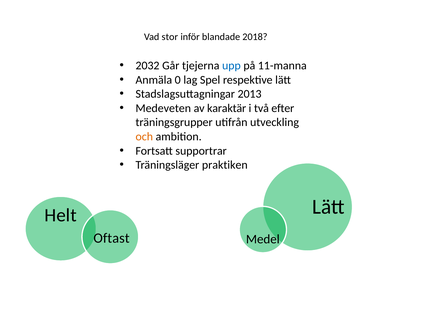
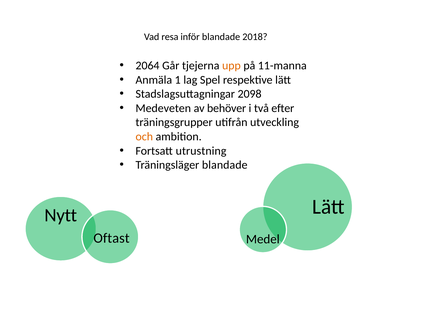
stor: stor -> resa
2032: 2032 -> 2064
upp colour: blue -> orange
0: 0 -> 1
2013: 2013 -> 2098
karaktär: karaktär -> behöver
supportrar: supportrar -> utrustning
Träningsläger praktiken: praktiken -> blandade
Helt: Helt -> Nytt
